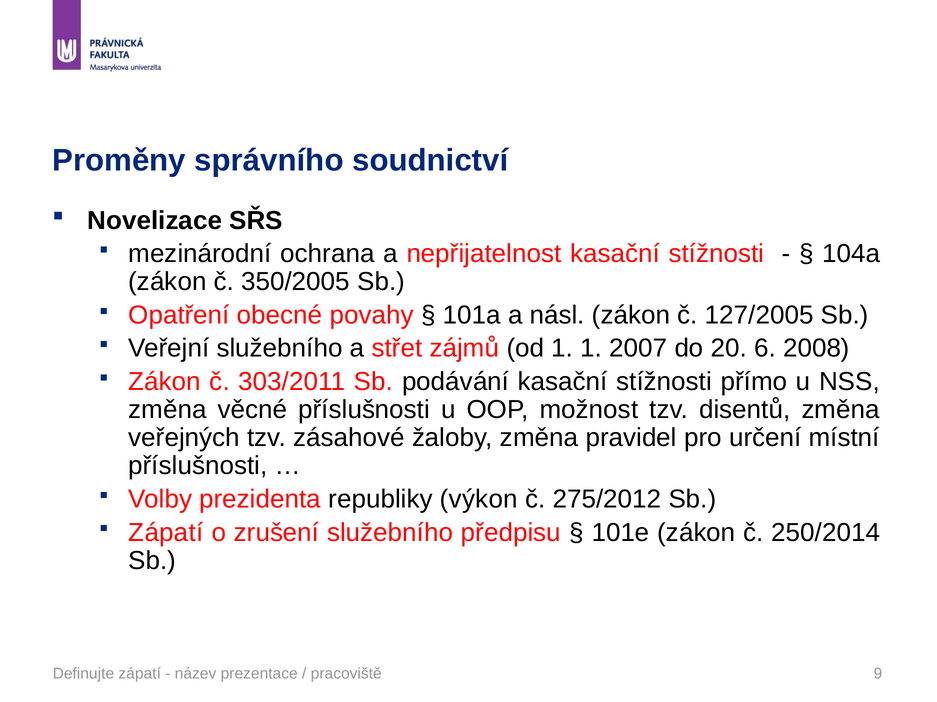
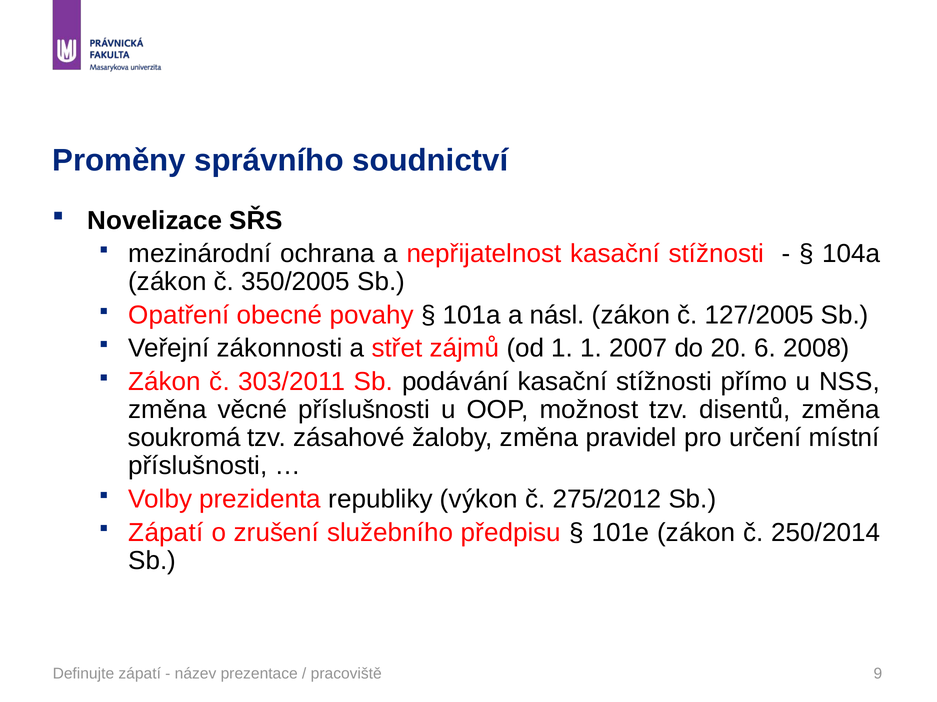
Veřejní služebního: služebního -> zákonnosti
veřejných: veřejných -> soukromá
